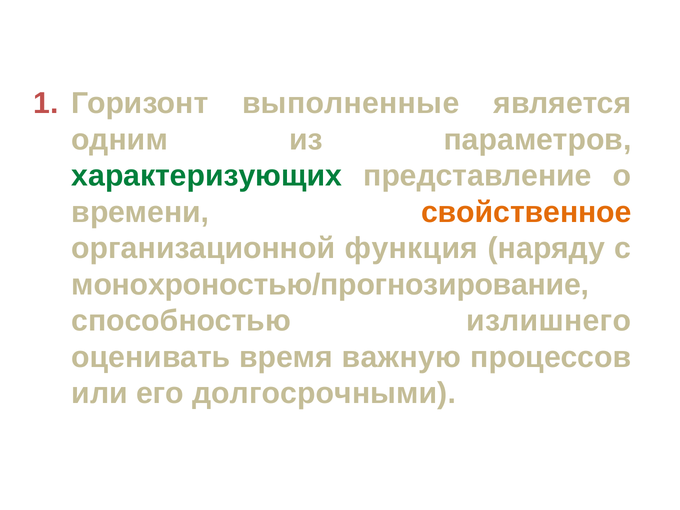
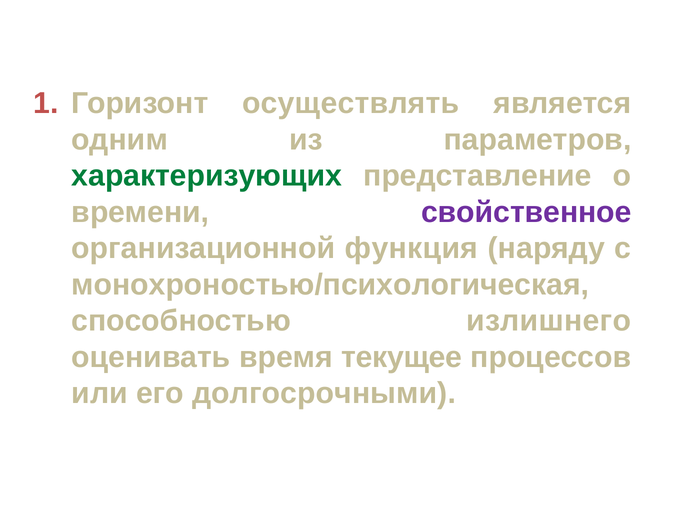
выполненные: выполненные -> осуществлять
свойственное colour: orange -> purple
монохроностью/прогнозирование: монохроностью/прогнозирование -> монохроностью/психологическая
важную: важную -> текущее
